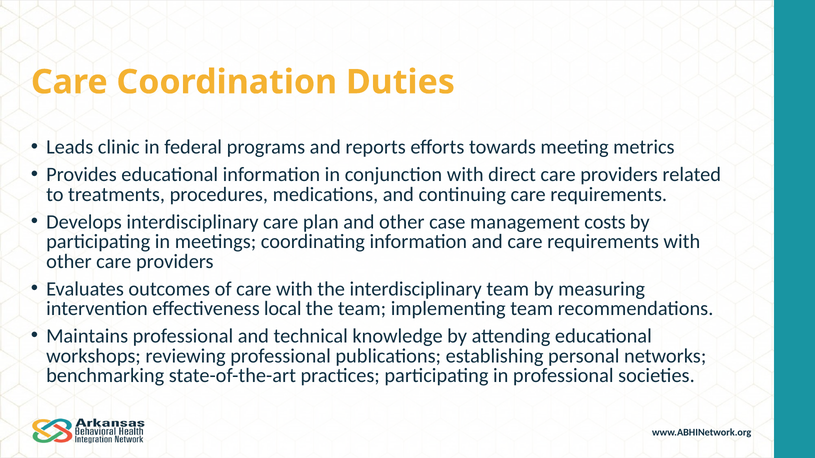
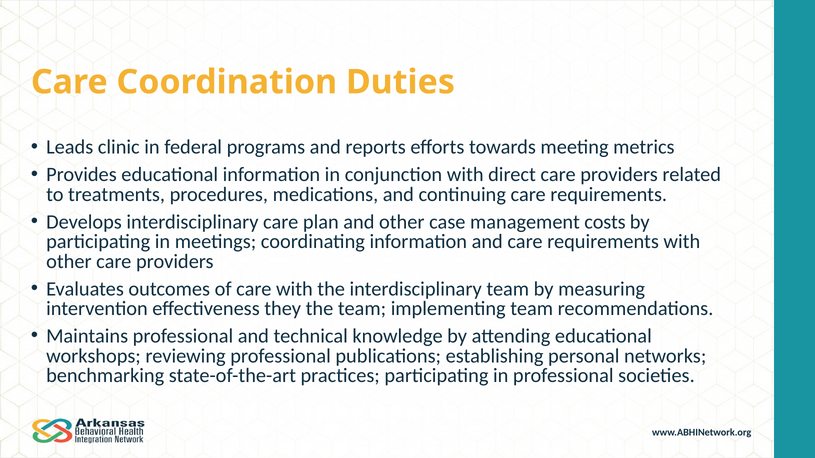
local: local -> they
